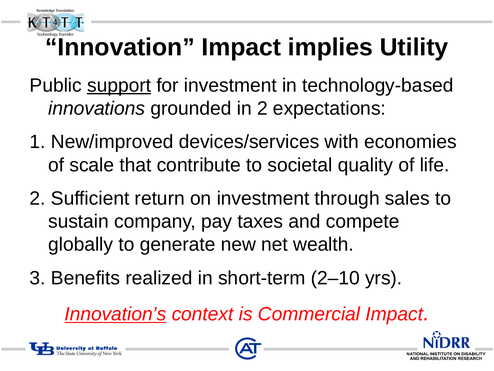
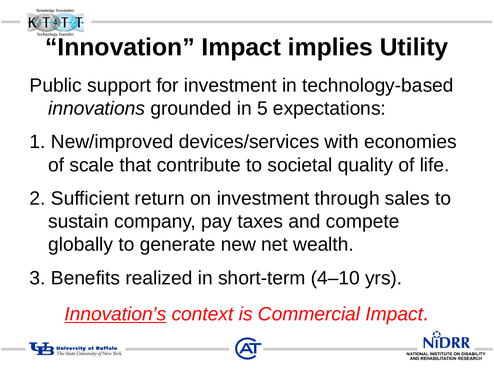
support underline: present -> none
in 2: 2 -> 5
2–10: 2–10 -> 4–10
